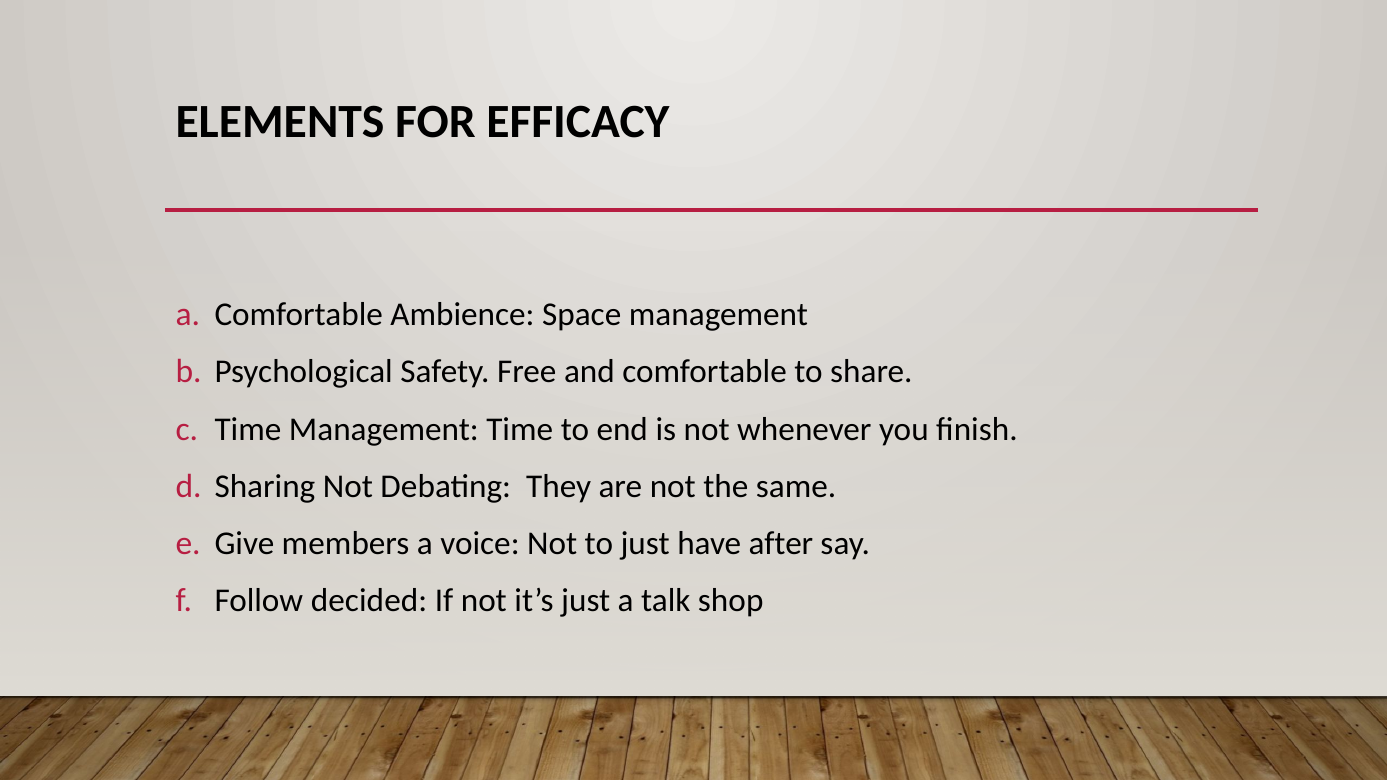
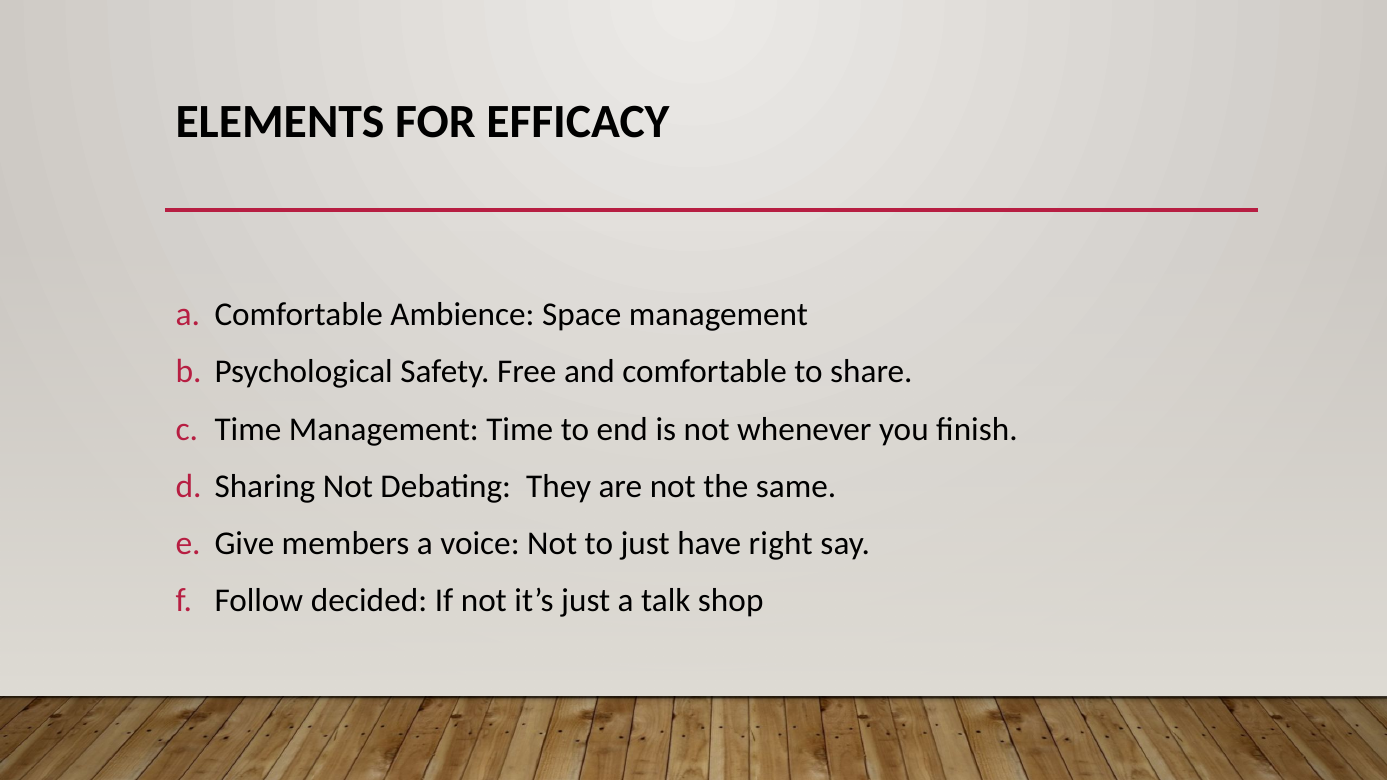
after: after -> right
